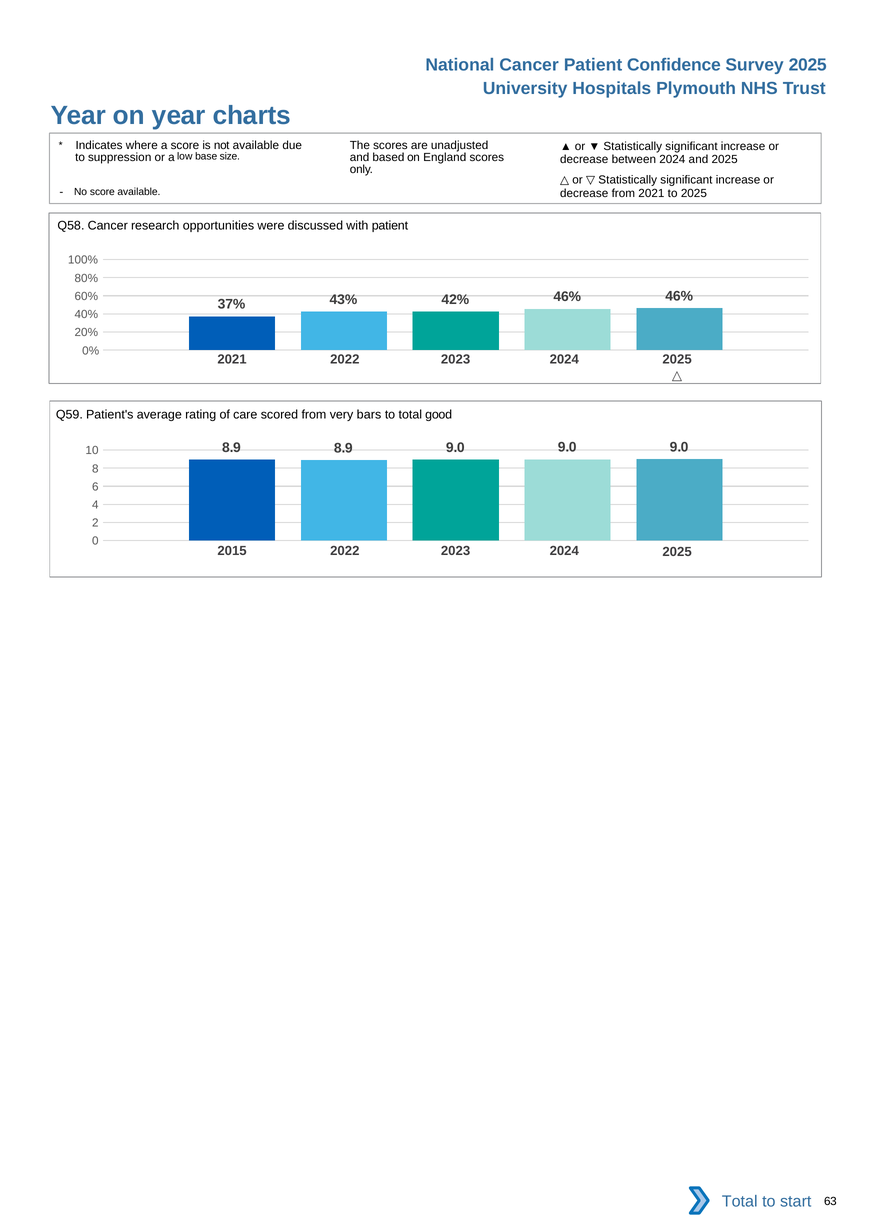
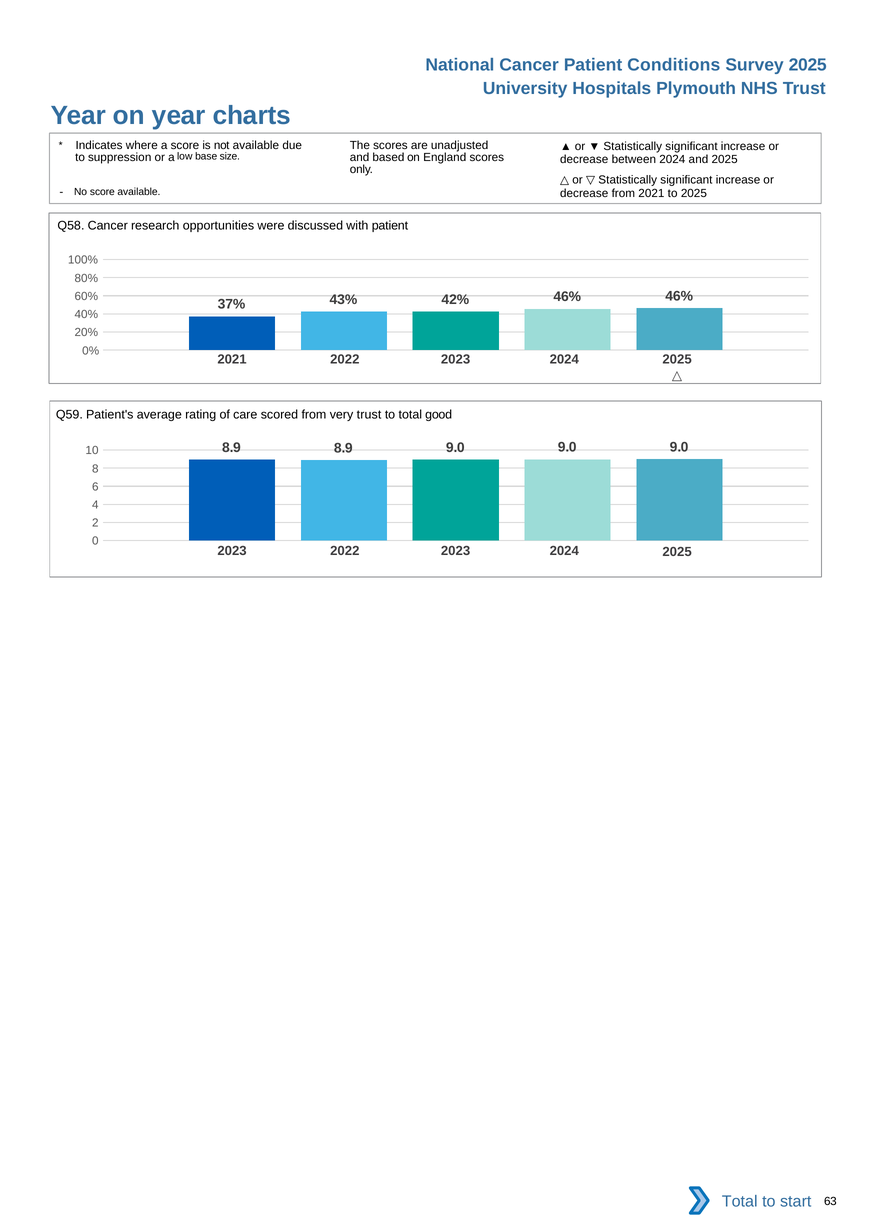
Confidence: Confidence -> Conditions
very bars: bars -> trust
2015 at (232, 551): 2015 -> 2023
